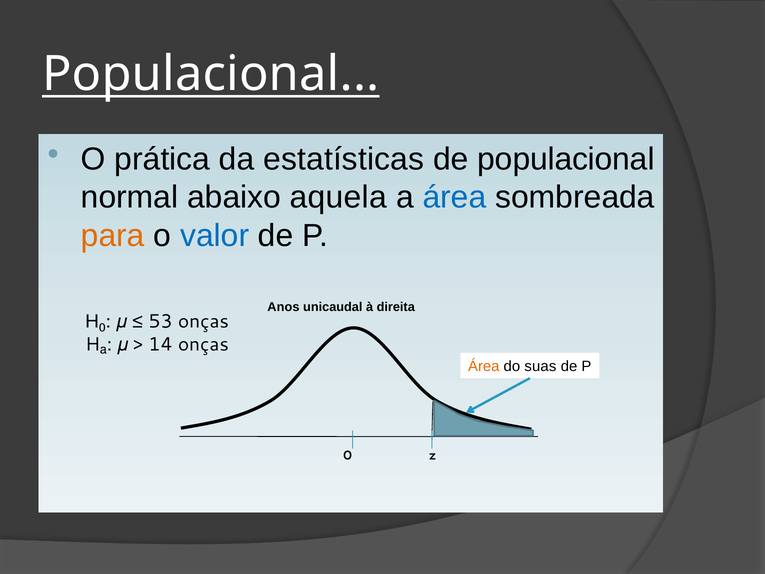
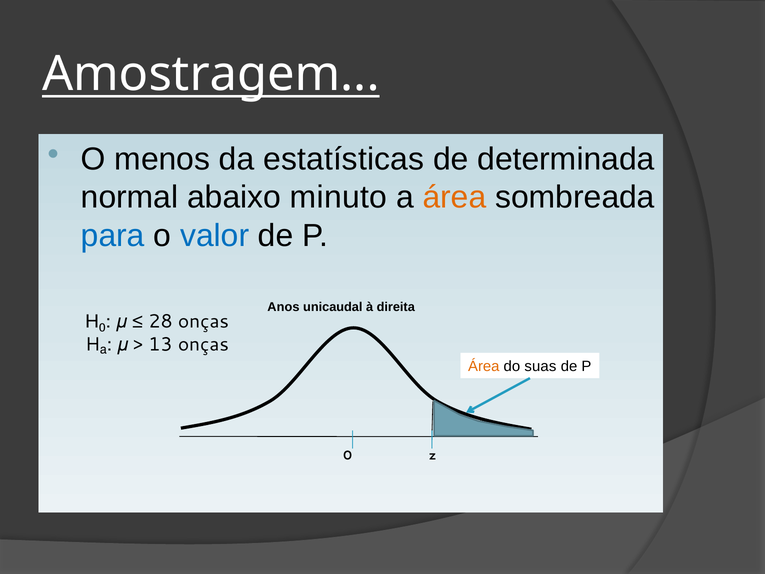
Populacional at (211, 74): Populacional -> Amostragem
prática: prática -> menos
de populacional: populacional -> determinada
aquela: aquela -> minuto
área at (454, 197) colour: blue -> orange
para colour: orange -> blue
53: 53 -> 28
14: 14 -> 13
